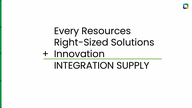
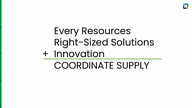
INTEGRATION: INTEGRATION -> COORDINATE
